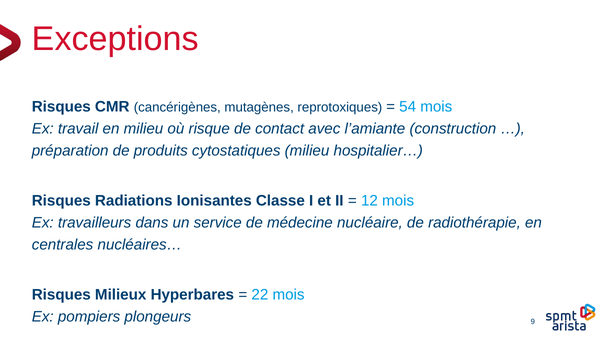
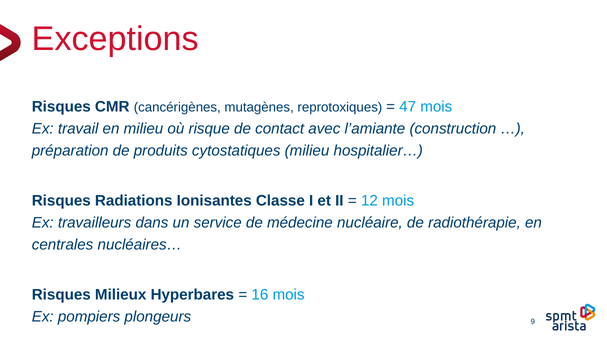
54: 54 -> 47
22: 22 -> 16
